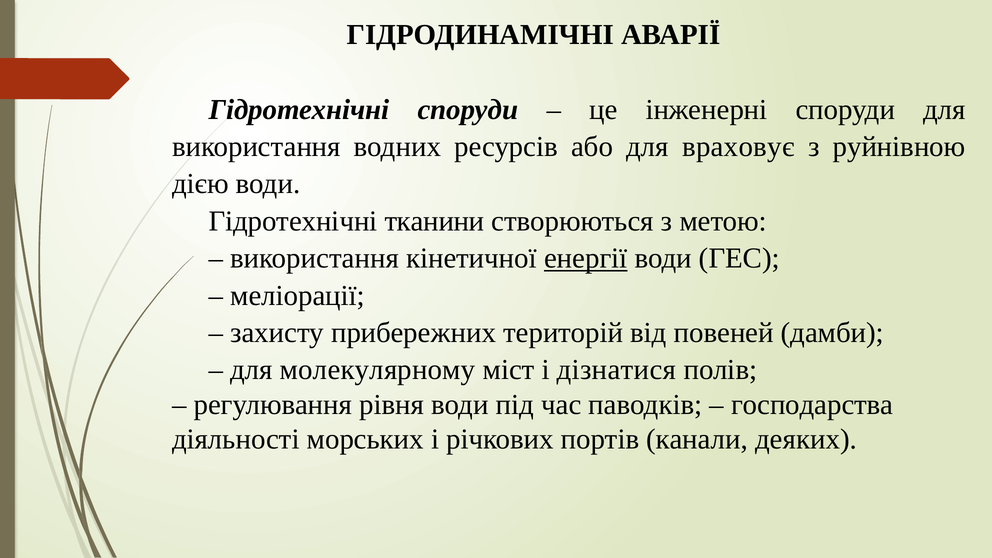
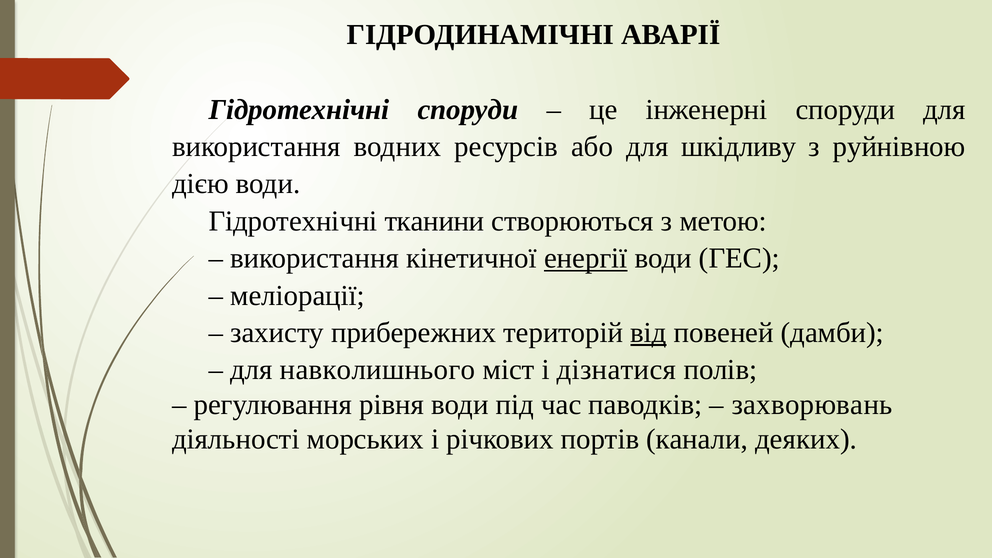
враховує: враховує -> шкідливу
від underline: none -> present
молекулярному: молекулярному -> навколишнього
господарства: господарства -> захворювань
